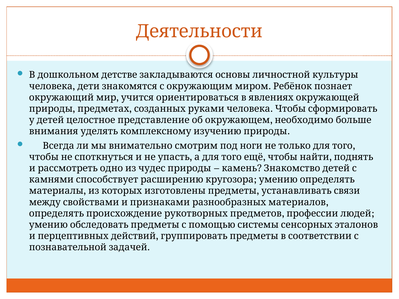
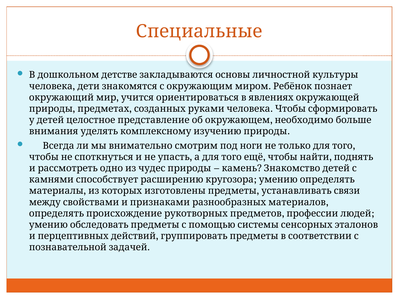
Деятельности: Деятельности -> Специальные
